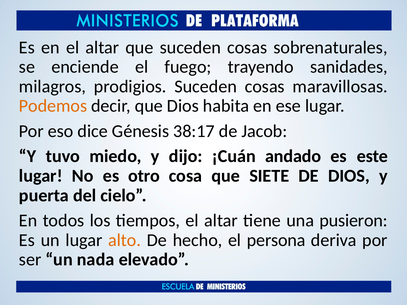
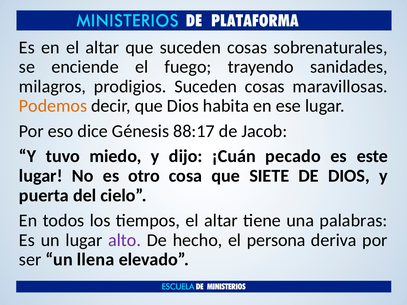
38:17: 38:17 -> 88:17
andado: andado -> pecado
pusieron: pusieron -> palabras
alto colour: orange -> purple
nada: nada -> llena
